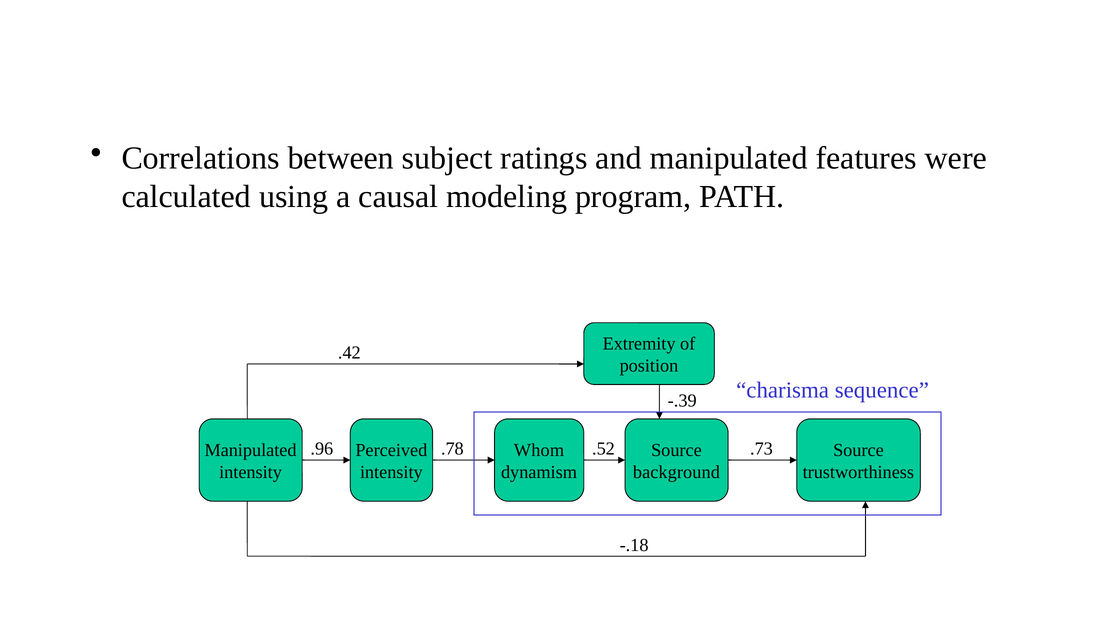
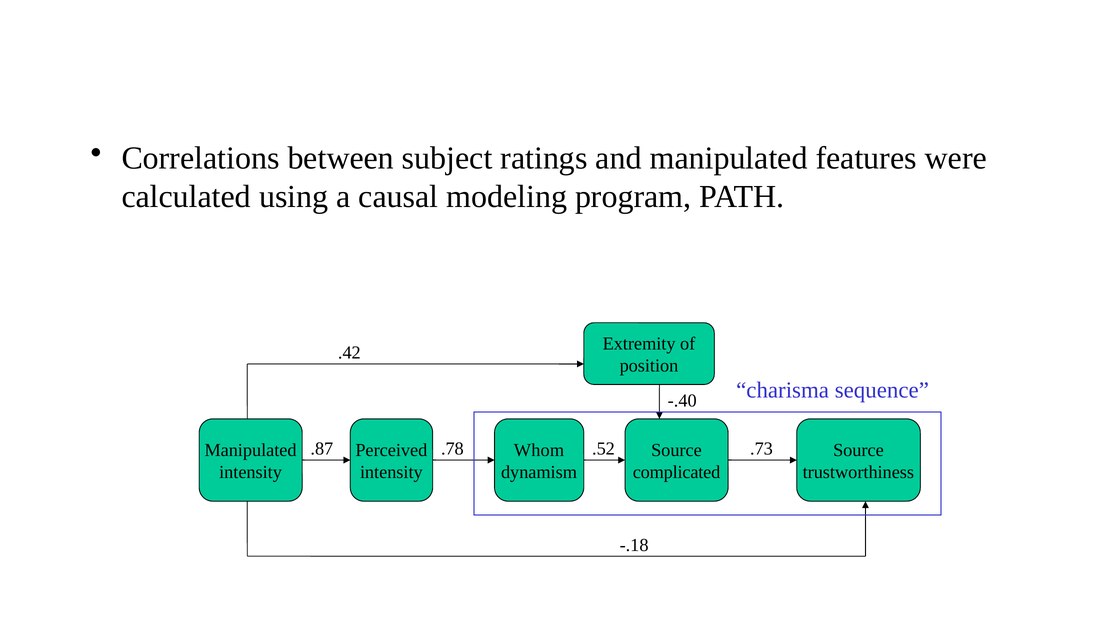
-.39: -.39 -> -.40
.96: .96 -> .87
background: background -> complicated
